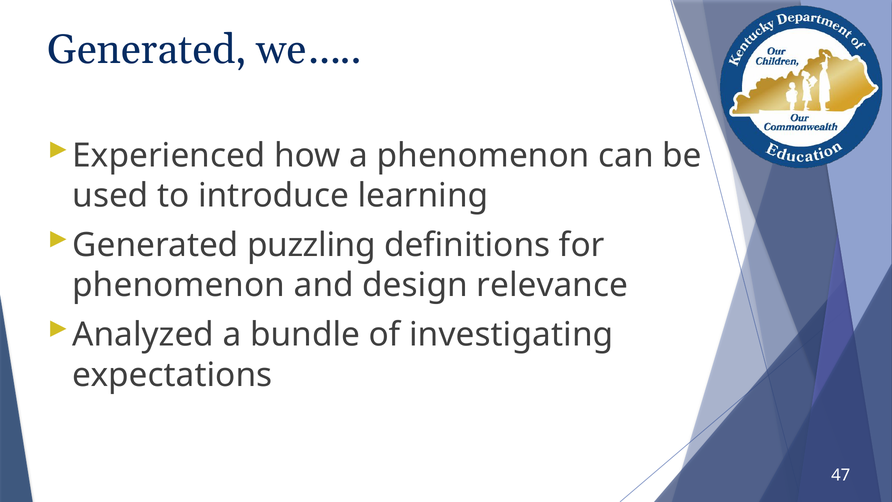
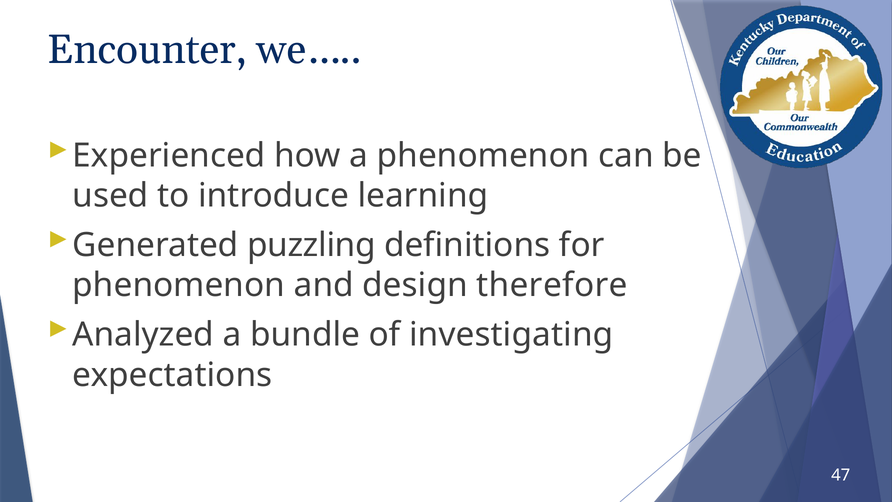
Generated at (147, 50): Generated -> Encounter
relevance: relevance -> therefore
